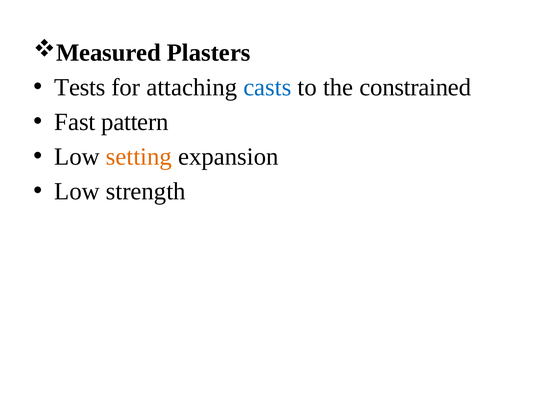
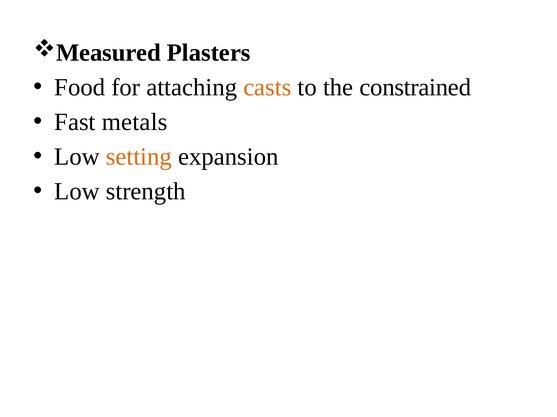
Tests: Tests -> Food
casts colour: blue -> orange
pattern: pattern -> metals
